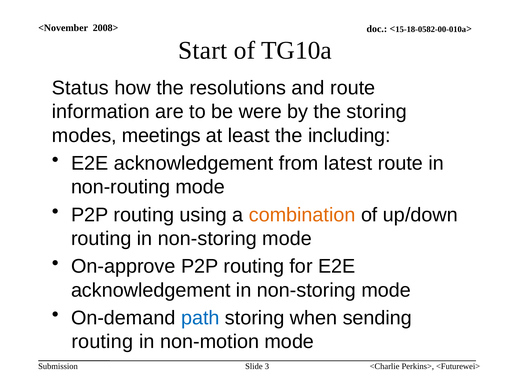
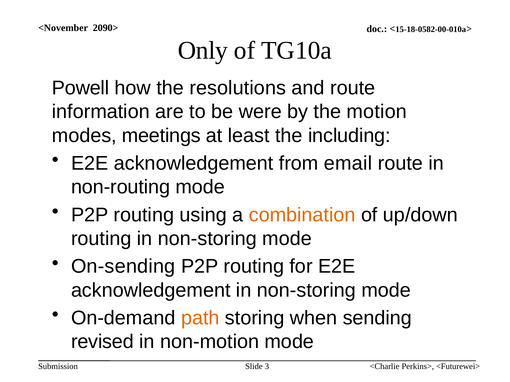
2008>: 2008> -> 2090>
Start: Start -> Only
Status: Status -> Powell
the storing: storing -> motion
latest: latest -> email
On-approve: On-approve -> On-sending
path colour: blue -> orange
routing at (102, 342): routing -> revised
